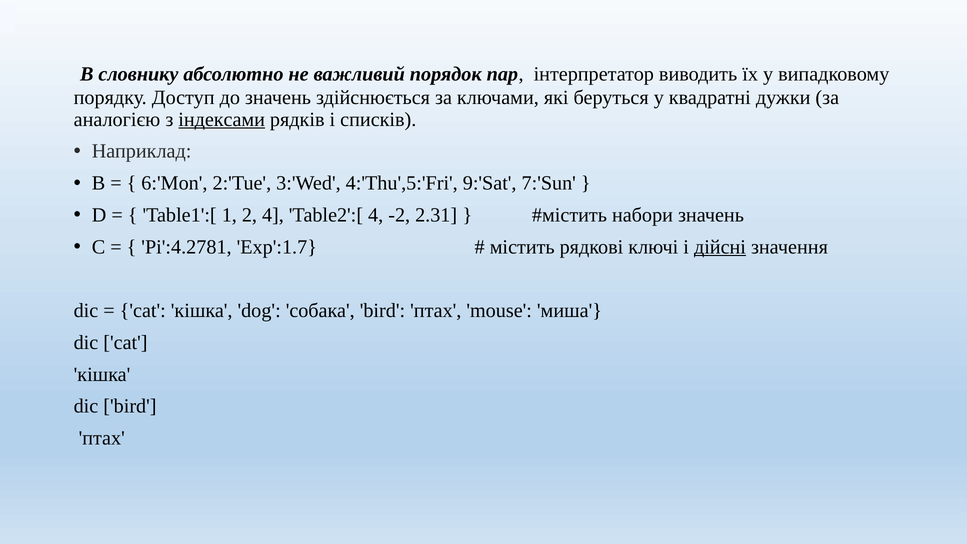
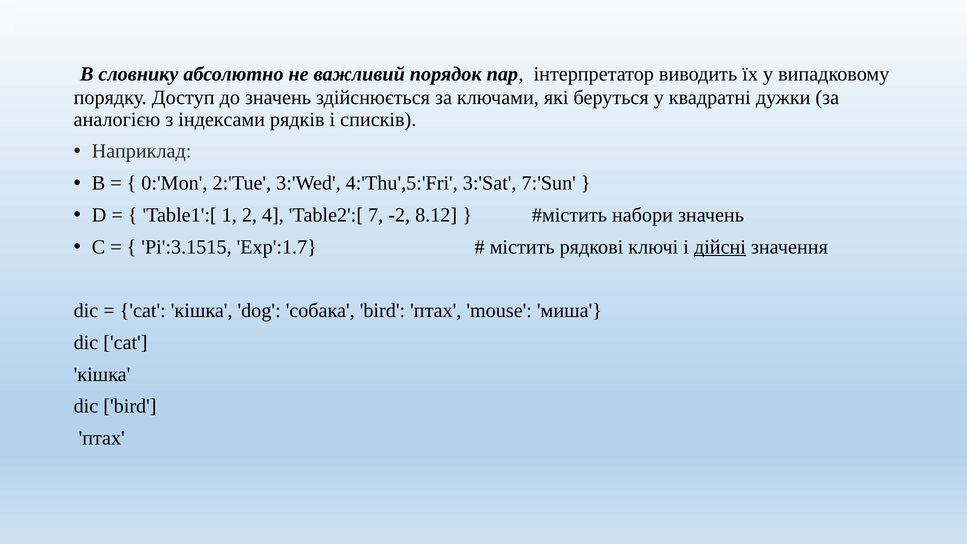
індексами underline: present -> none
6:'Mon: 6:'Mon -> 0:'Mon
9:'Sat: 9:'Sat -> 3:'Sat
Table2':[ 4: 4 -> 7
2.31: 2.31 -> 8.12
Pi':4.2781: Pi':4.2781 -> Pi':3.1515
